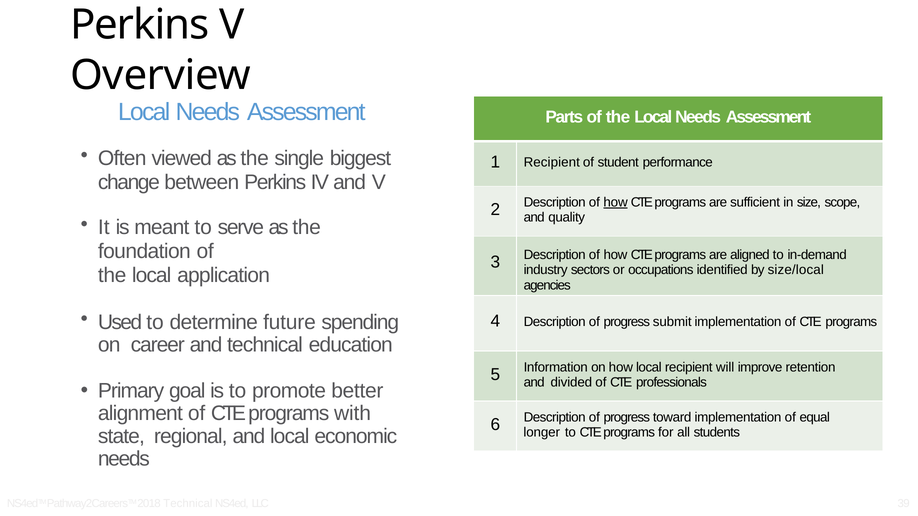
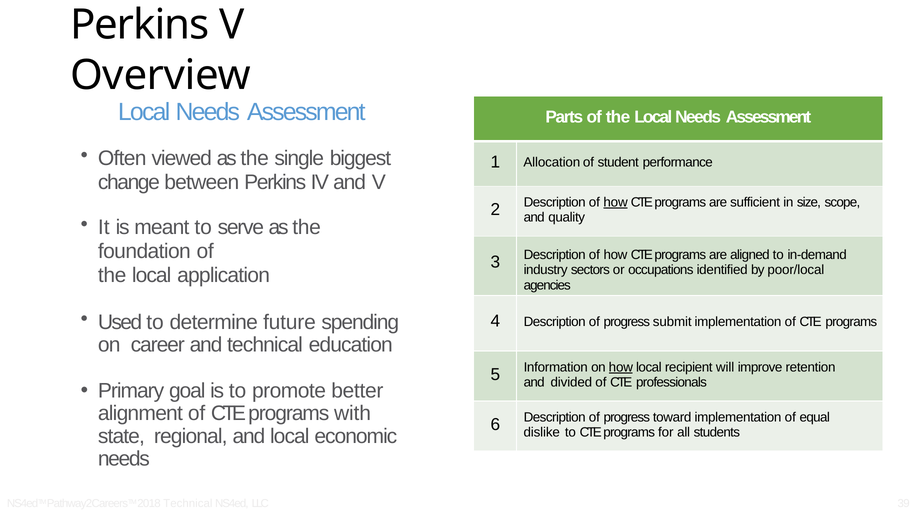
1 Recipient: Recipient -> Allocation
size/local: size/local -> poor/local
how at (621, 367) underline: none -> present
longer: longer -> dislike
